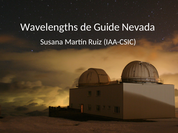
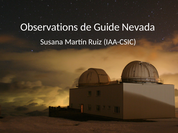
Wavelengths: Wavelengths -> Observations
